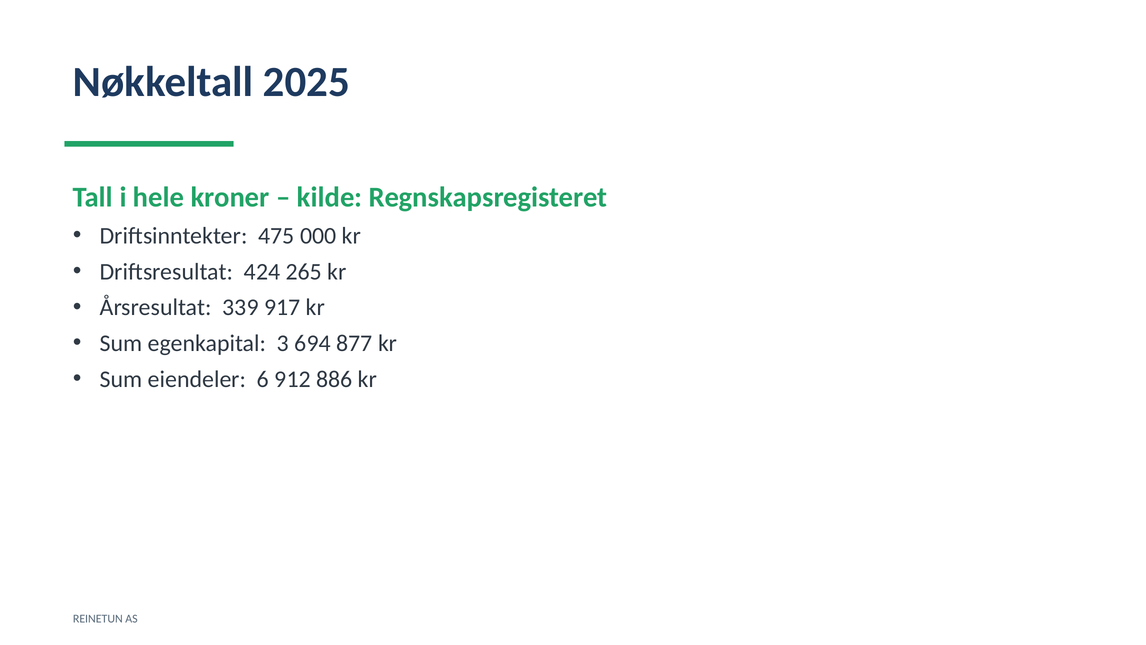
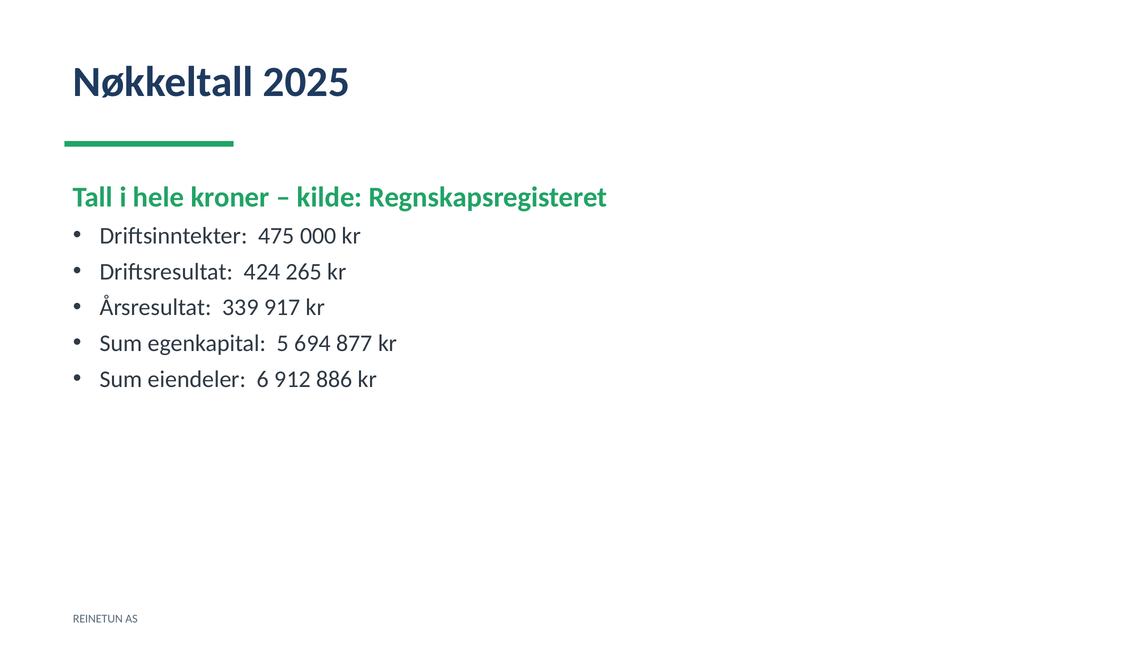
3: 3 -> 5
